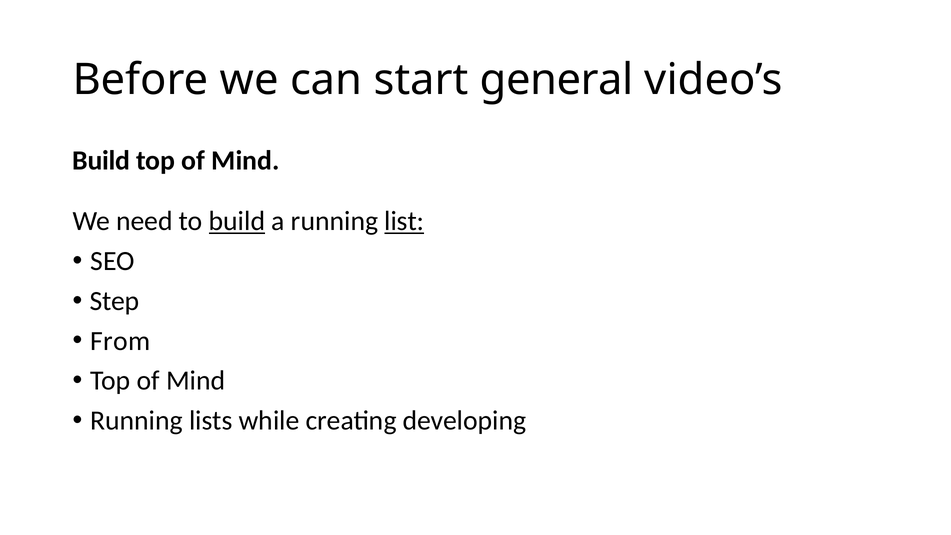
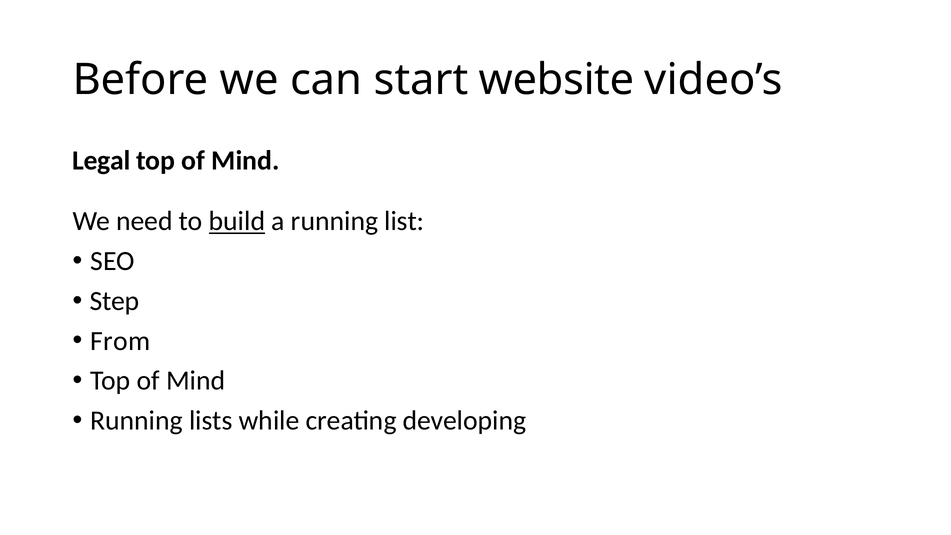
general: general -> website
Build at (101, 161): Build -> Legal
list underline: present -> none
